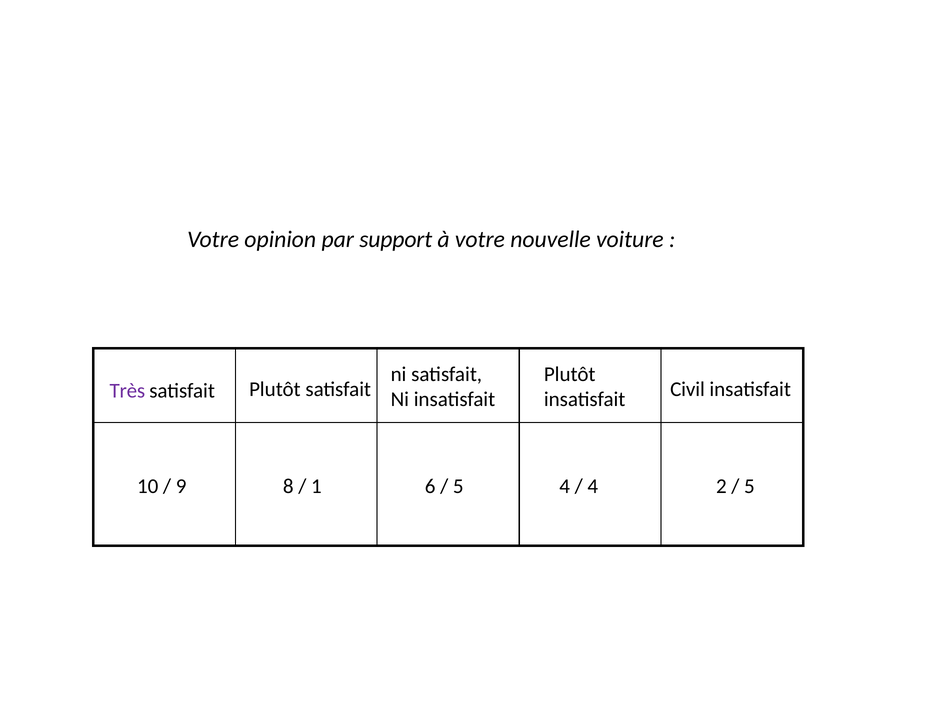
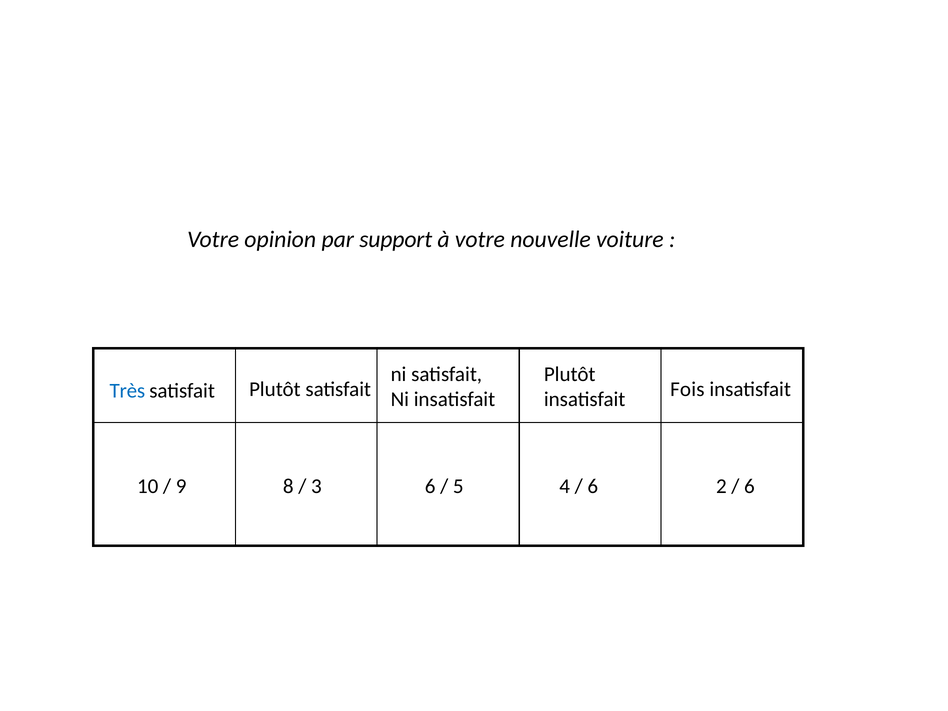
Très colour: purple -> blue
Civil: Civil -> Fois
1: 1 -> 3
4 at (593, 486): 4 -> 6
5 at (749, 486): 5 -> 6
